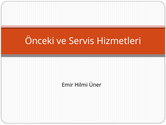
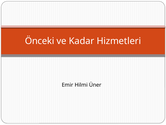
Servis: Servis -> Kadar
